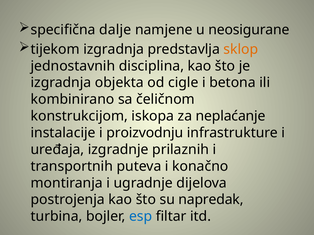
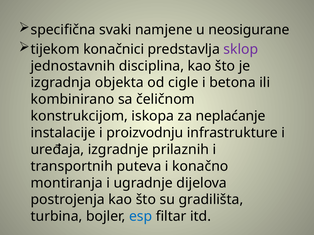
dalje: dalje -> svaki
tijekom izgradnja: izgradnja -> konačnici
sklop colour: orange -> purple
napredak: napredak -> gradilišta
